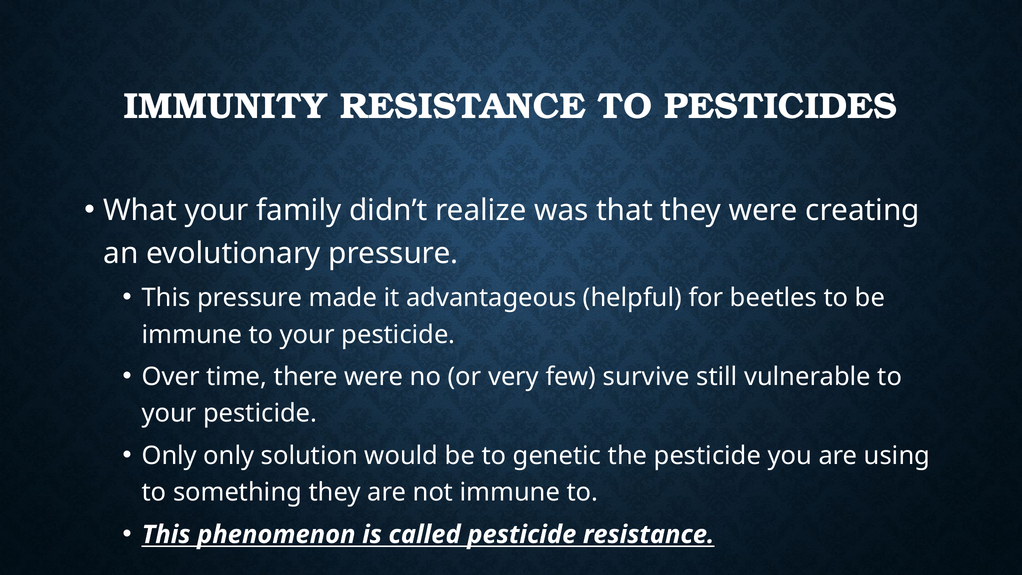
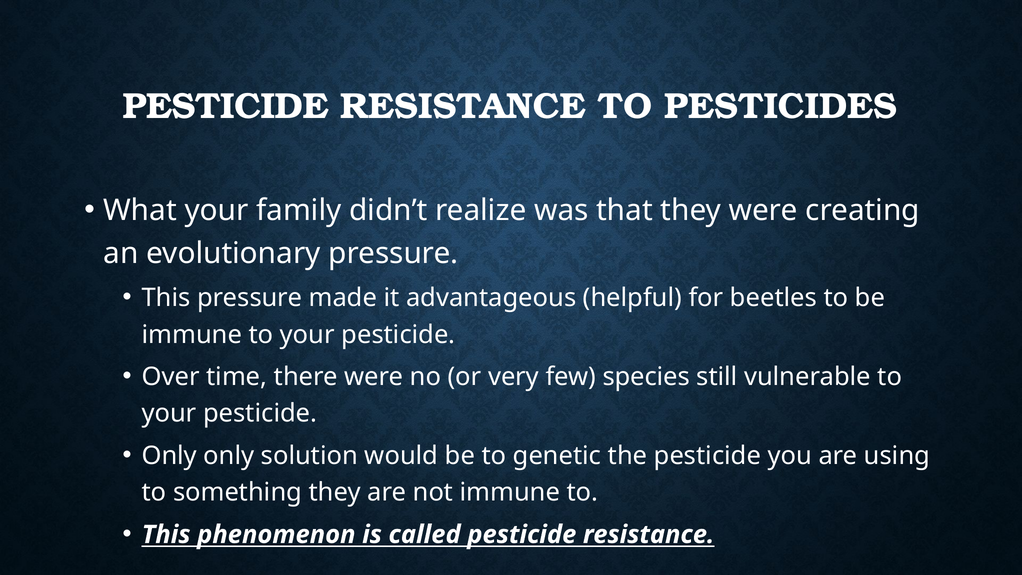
IMMUNITY at (225, 106): IMMUNITY -> PESTICIDE
survive: survive -> species
